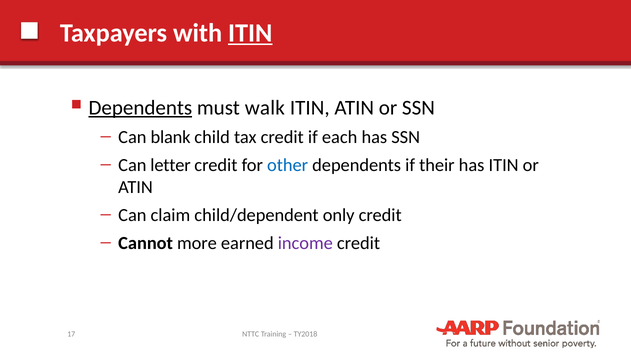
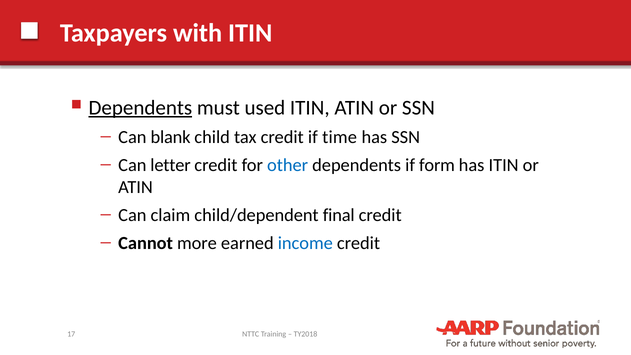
ITIN at (250, 33) underline: present -> none
walk: walk -> used
each: each -> time
their: their -> form
only: only -> final
income colour: purple -> blue
